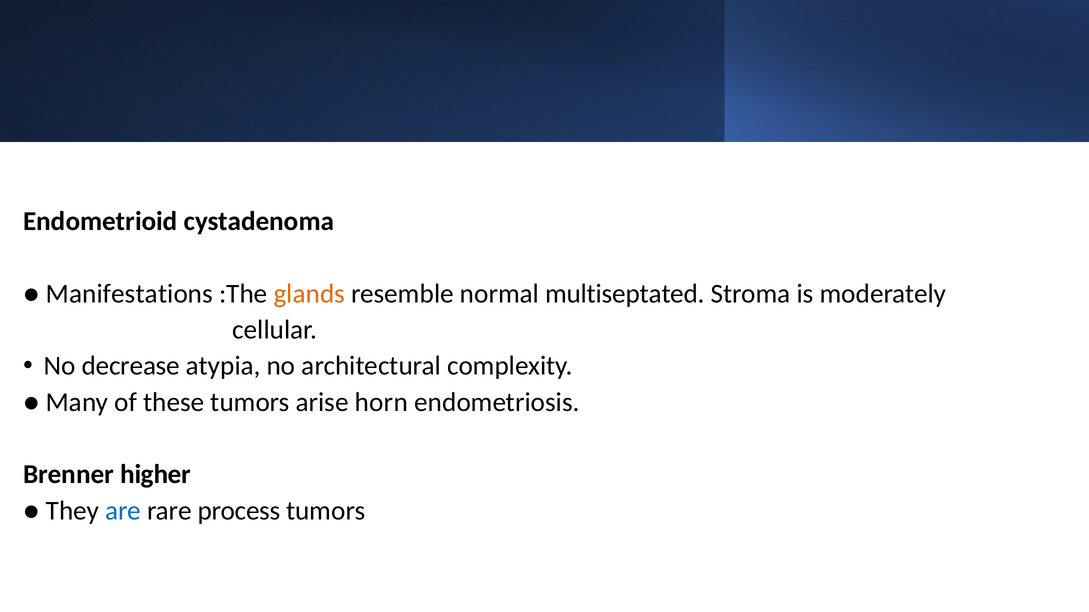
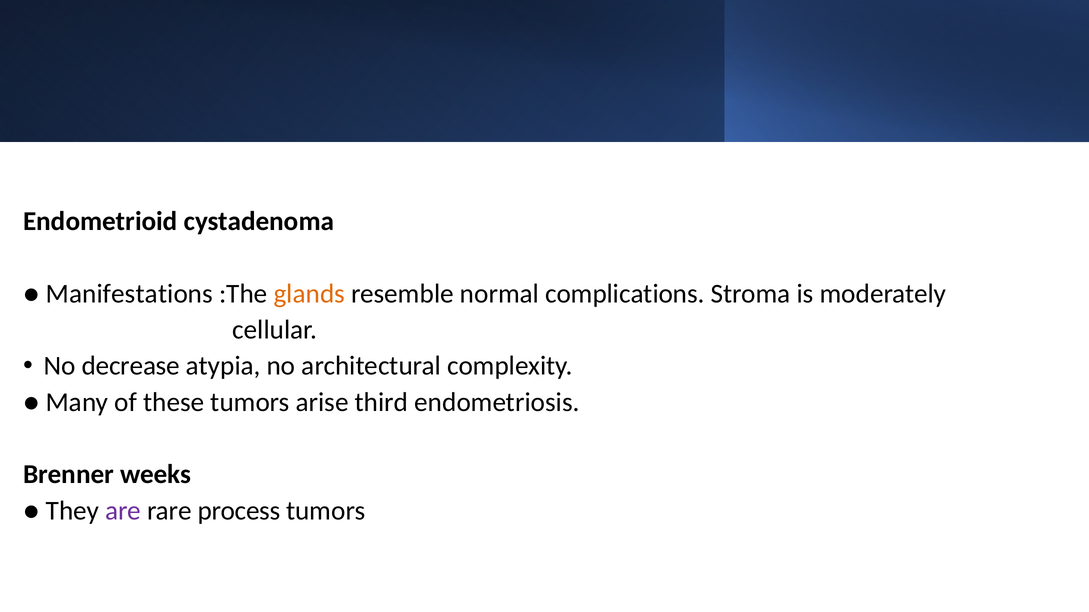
multiseptated: multiseptated -> complications
horn: horn -> third
higher: higher -> weeks
are colour: blue -> purple
